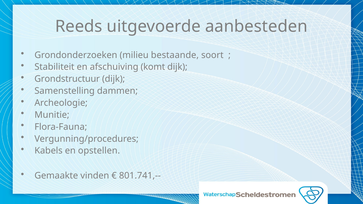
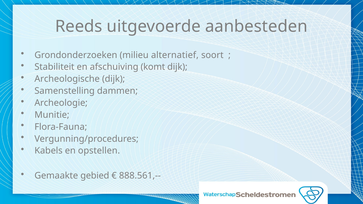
bestaande: bestaande -> alternatief
Grondstructuur: Grondstructuur -> Archeologische
vinden: vinden -> gebied
801.741,--: 801.741,-- -> 888.561,--
